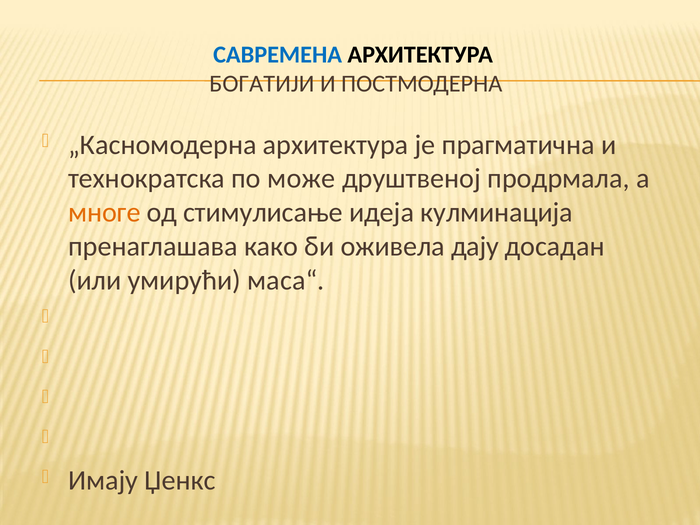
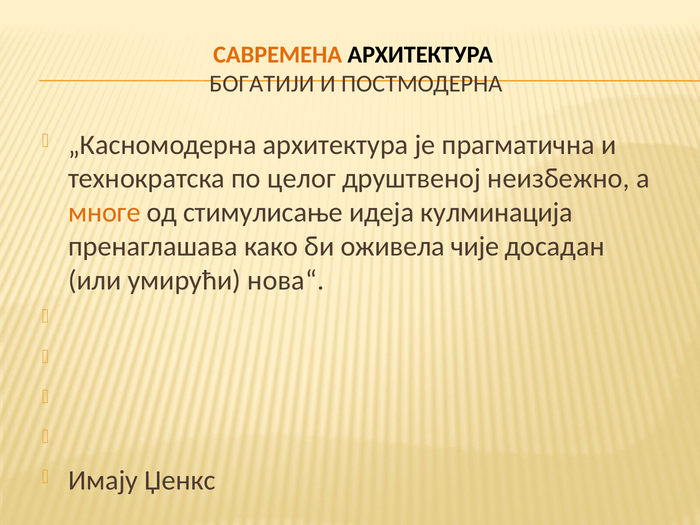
САВРЕМЕНА colour: blue -> orange
може: може -> целог
продрмала: продрмала -> неизбежно
дају: дају -> чије
маса“: маса“ -> нова“
